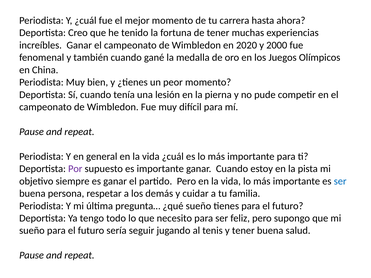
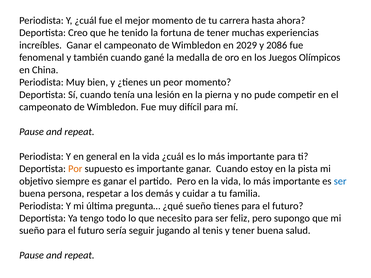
2020: 2020 -> 2029
2000: 2000 -> 2086
Por colour: purple -> orange
